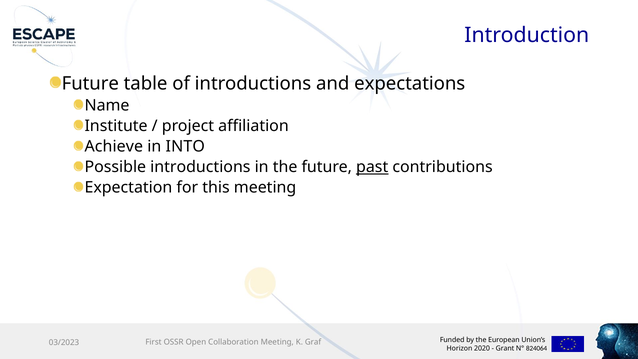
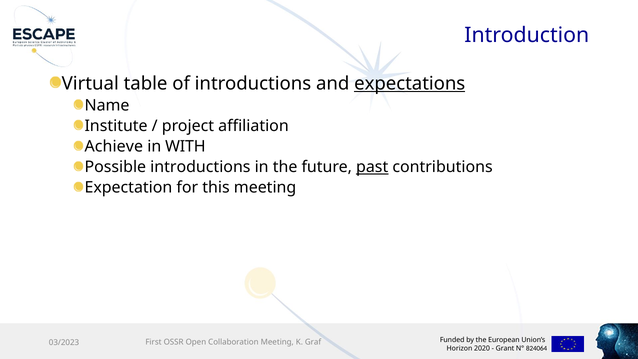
Future at (90, 83): Future -> Virtual
expectations underline: none -> present
INTO: INTO -> WITH
